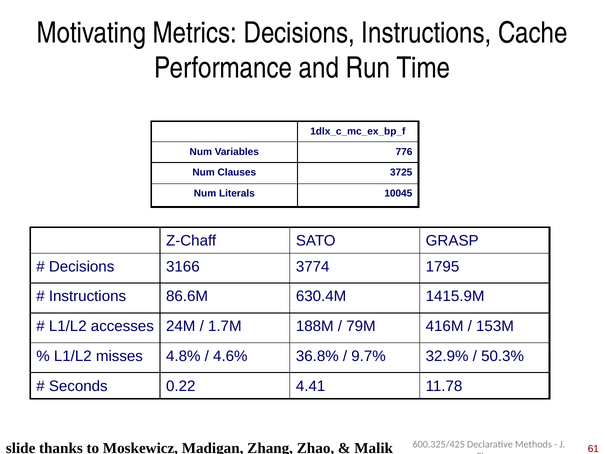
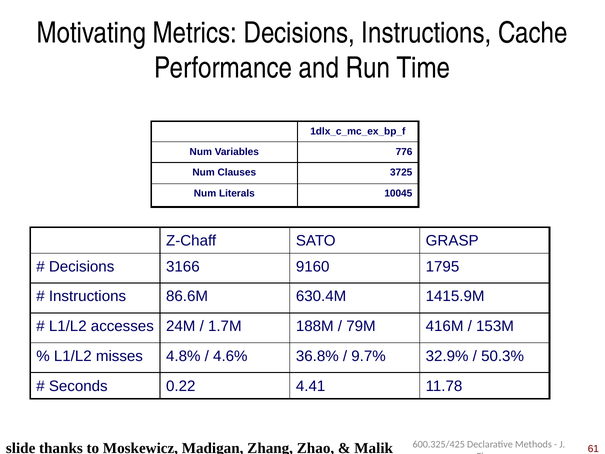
3774: 3774 -> 9160
